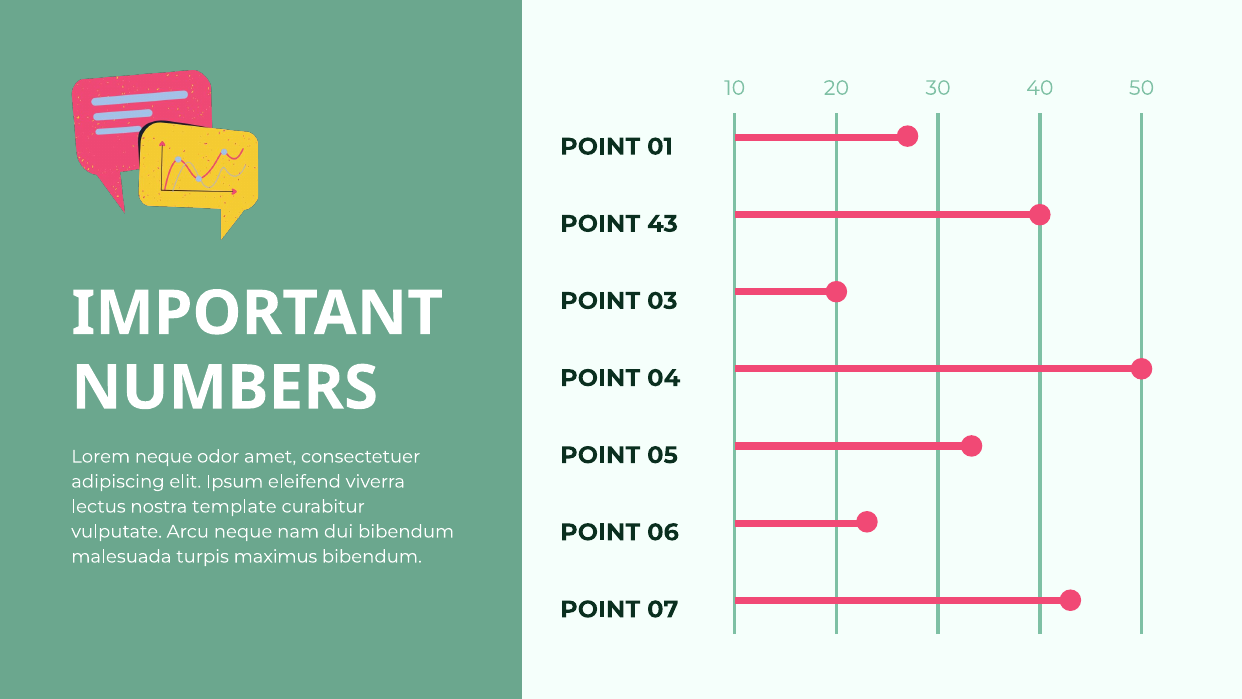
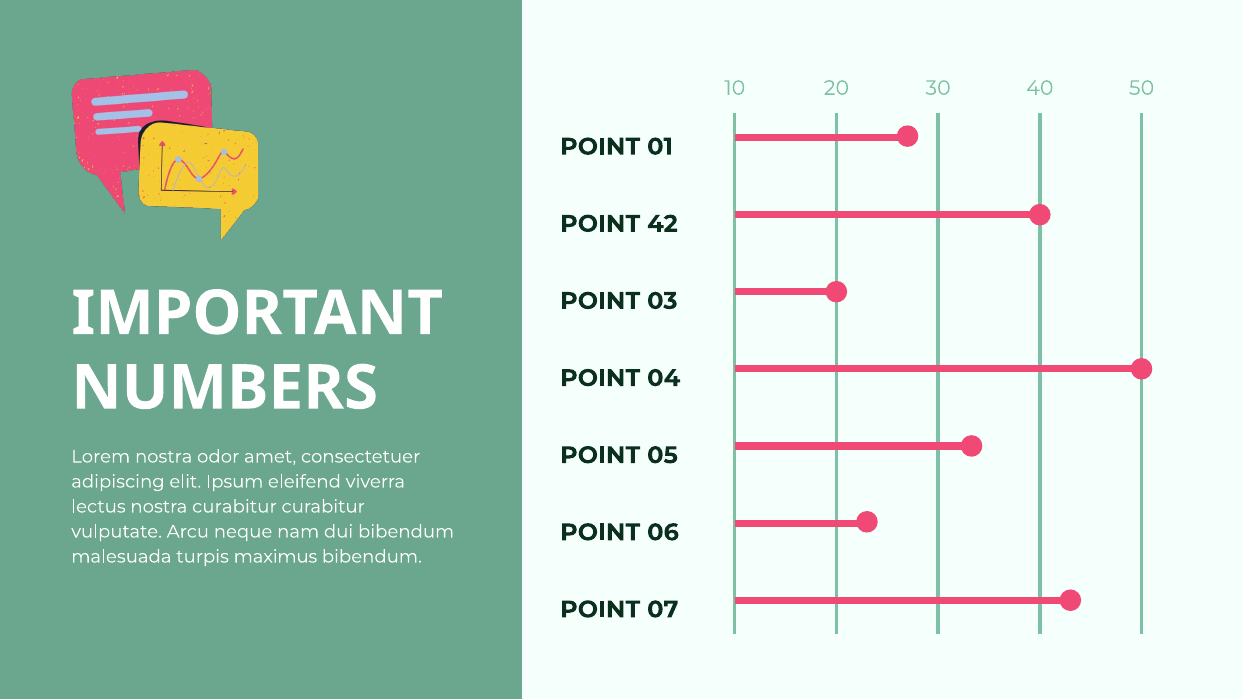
43: 43 -> 42
Lorem neque: neque -> nostra
nostra template: template -> curabitur
